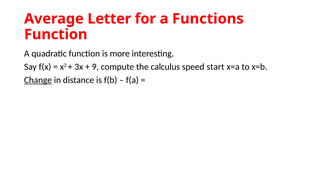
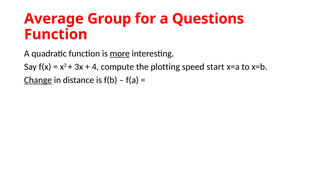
Letter: Letter -> Group
Functions: Functions -> Questions
more underline: none -> present
9: 9 -> 4
calculus: calculus -> plotting
